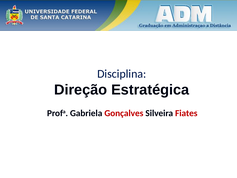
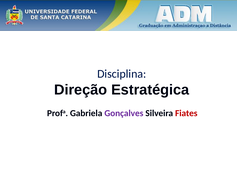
Gonçalves colour: red -> purple
